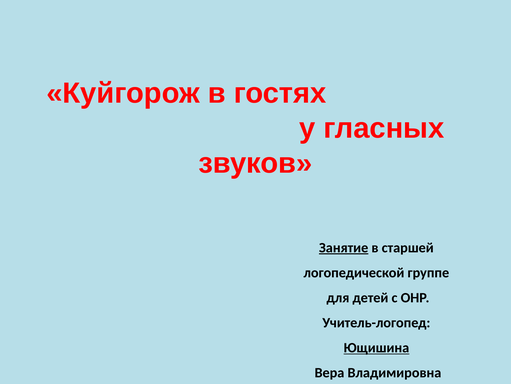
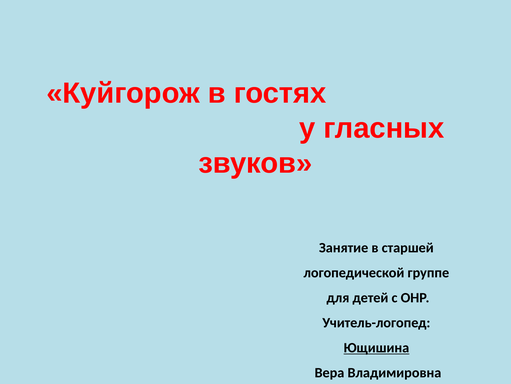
Занятие underline: present -> none
